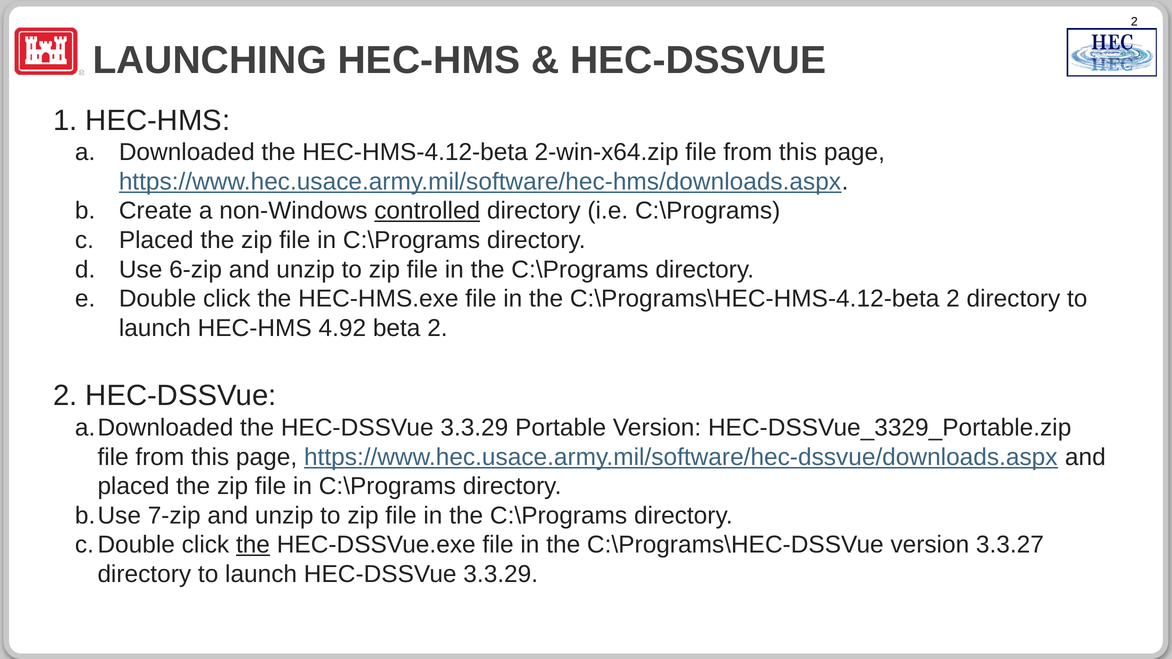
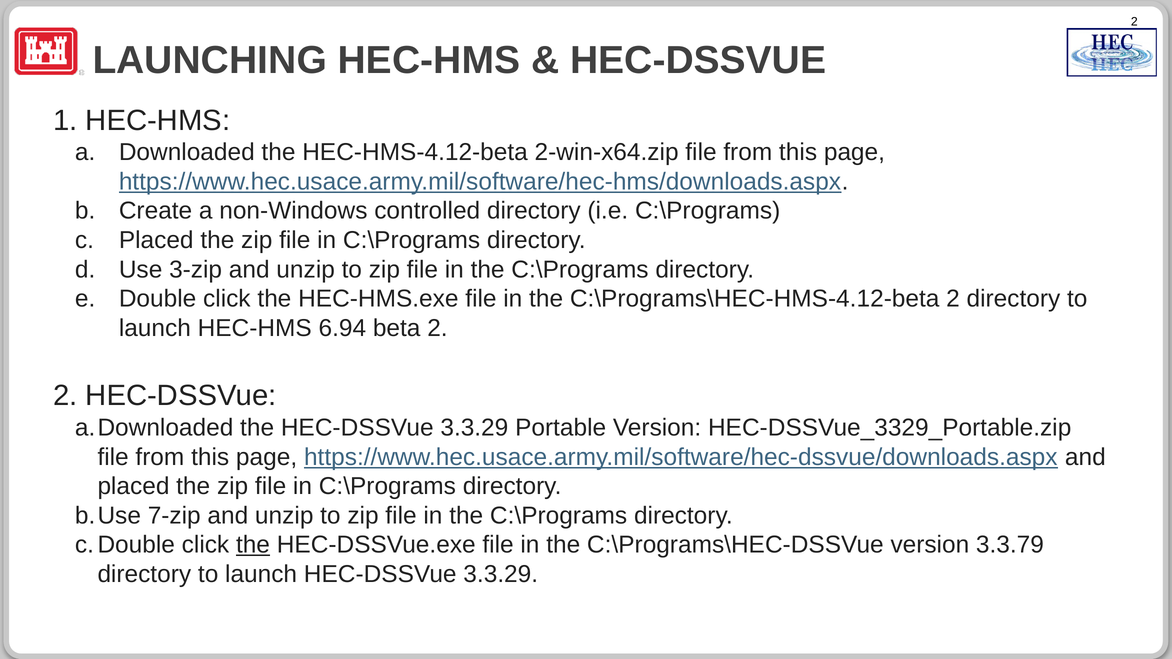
controlled underline: present -> none
6-zip: 6-zip -> 3-zip
4.92: 4.92 -> 6.94
3.3.27: 3.3.27 -> 3.3.79
